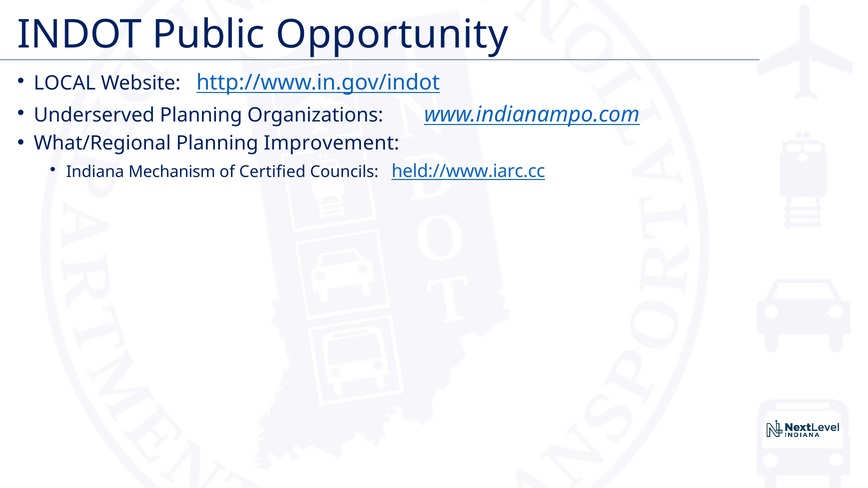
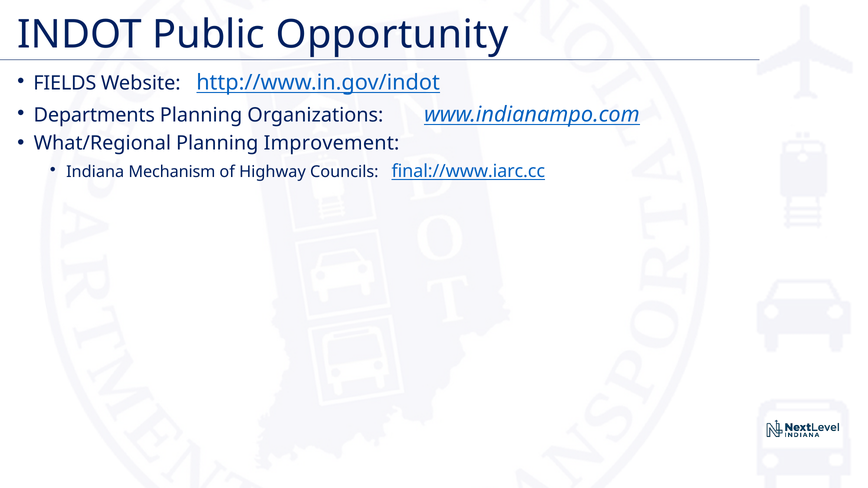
LOCAL: LOCAL -> FIELDS
Underserved: Underserved -> Departments
Certified: Certified -> Highway
held://www.iarc.cc: held://www.iarc.cc -> final://www.iarc.cc
